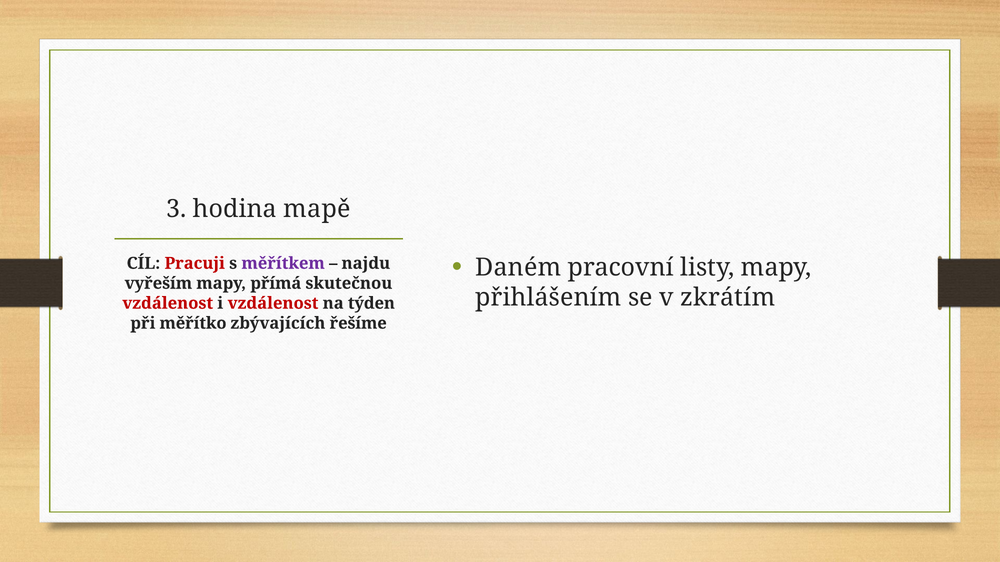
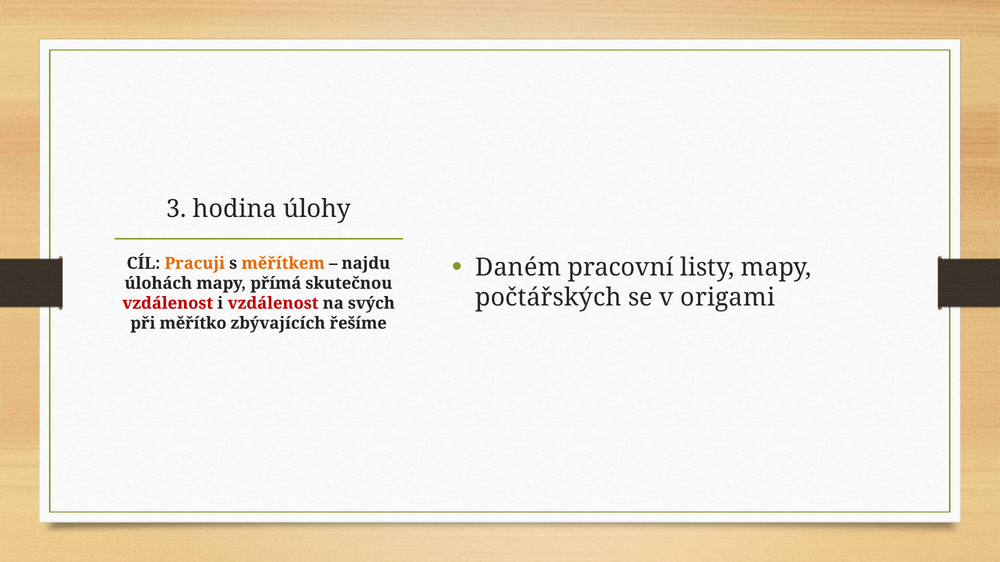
mapě: mapě -> úlohy
Pracuji colour: red -> orange
měřítkem colour: purple -> orange
vyřeším: vyřeším -> úlohách
přihlášením: přihlášením -> počtářských
zkrátím: zkrátím -> origami
týden: týden -> svých
